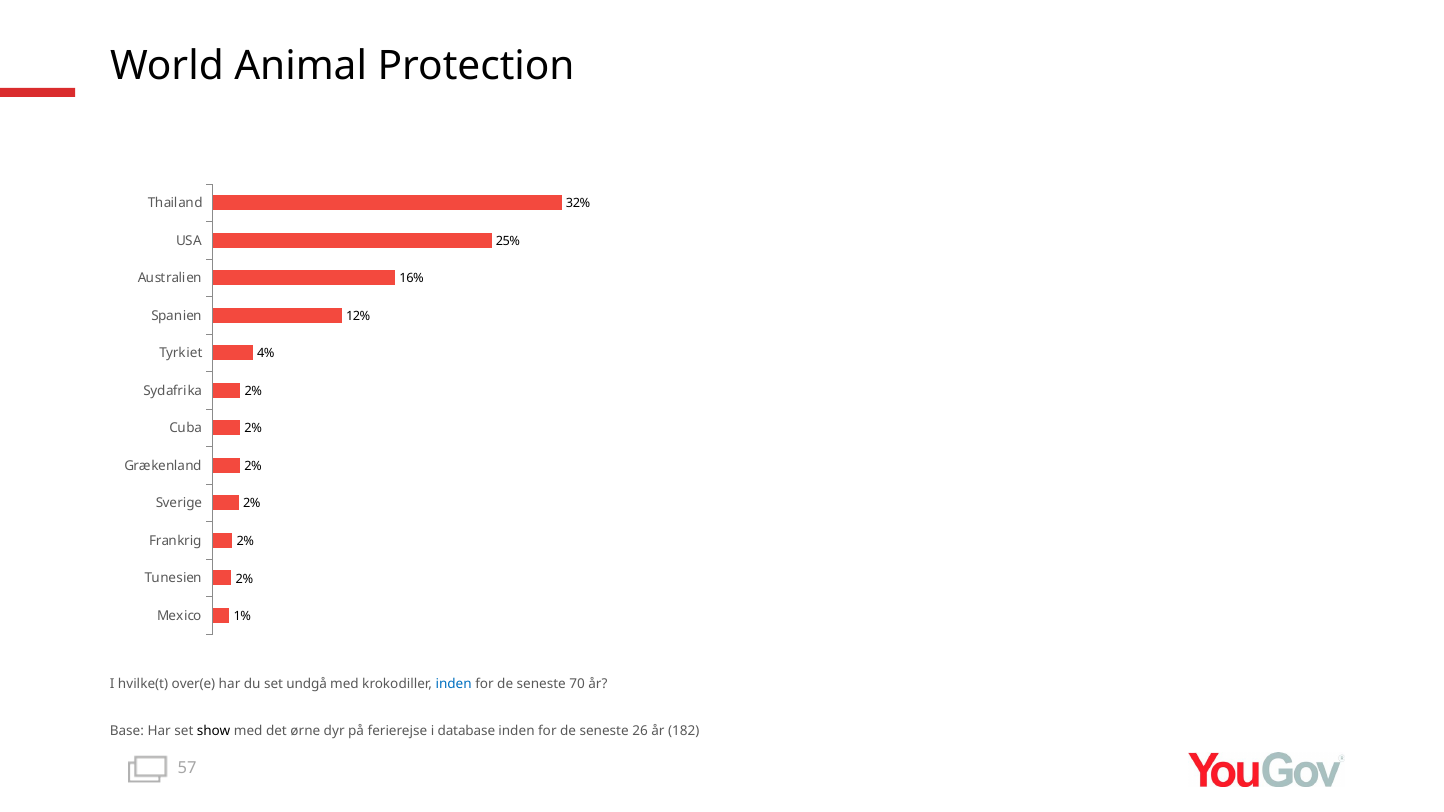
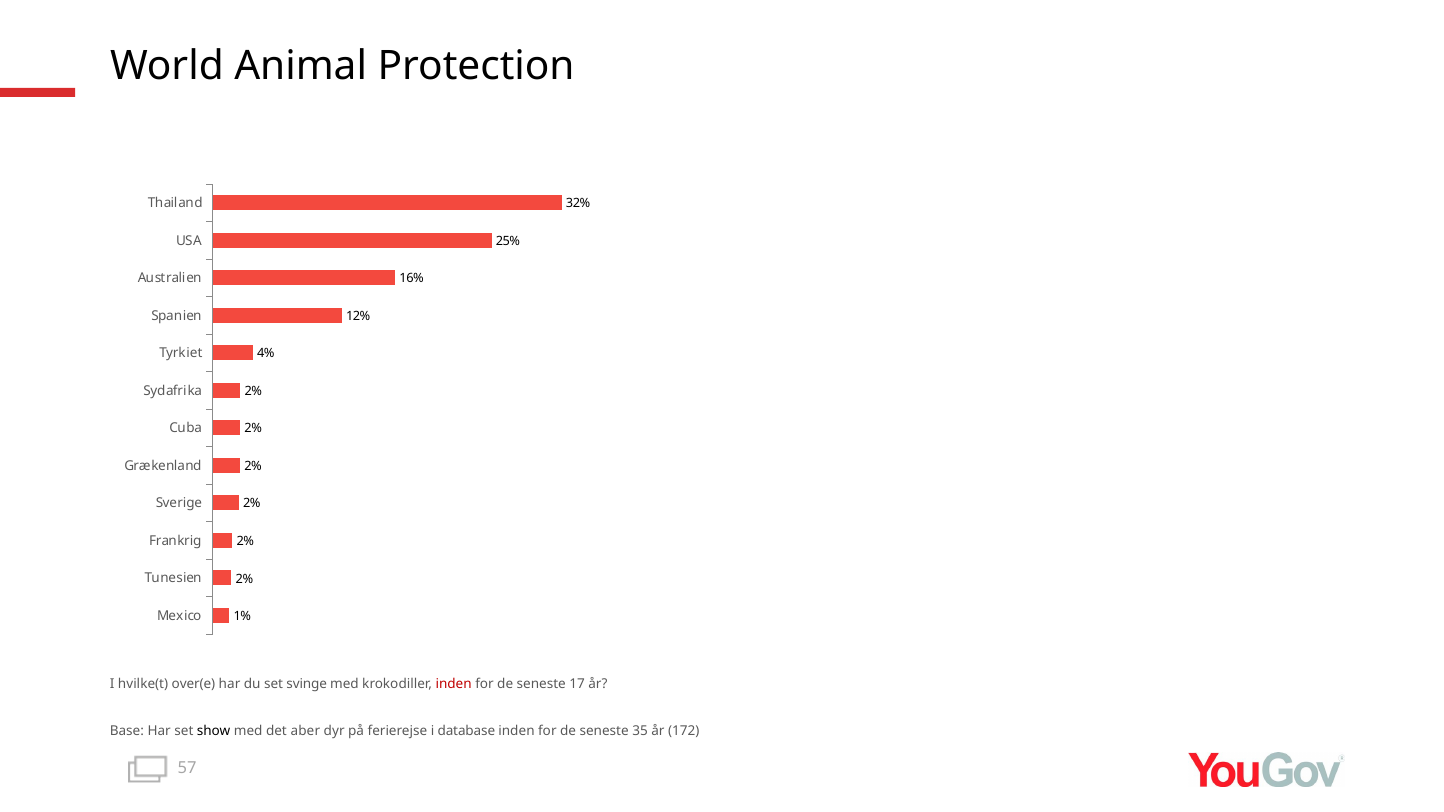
undgå: undgå -> svinge
inden at (454, 684) colour: blue -> red
70: 70 -> 17
ørne: ørne -> aber
26: 26 -> 35
182: 182 -> 172
